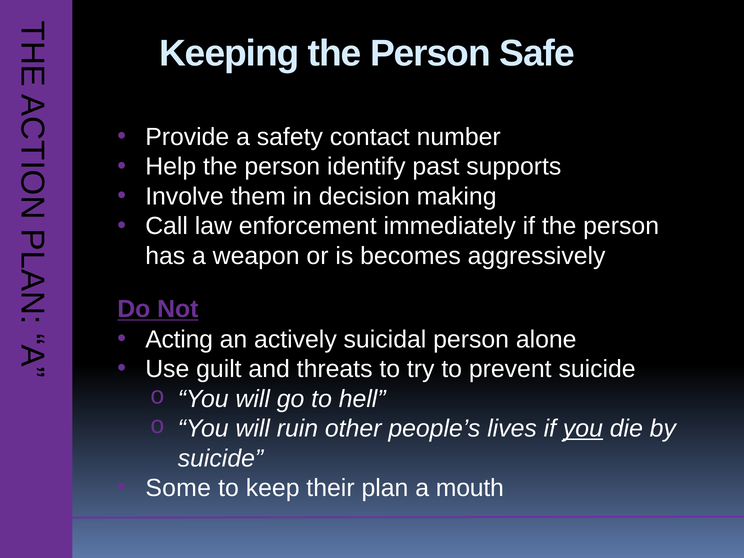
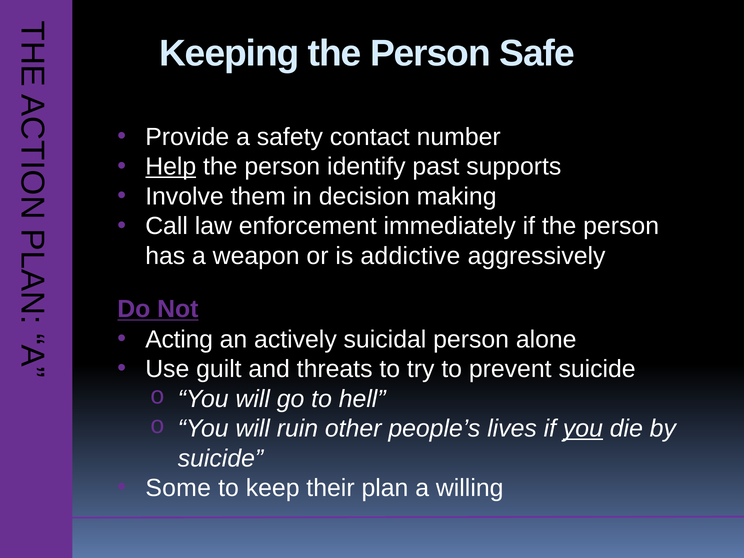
Help underline: none -> present
becomes: becomes -> addictive
mouth: mouth -> willing
